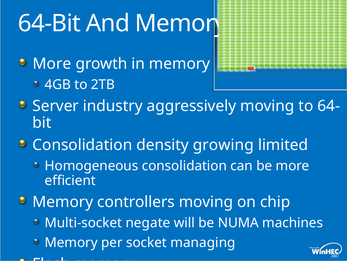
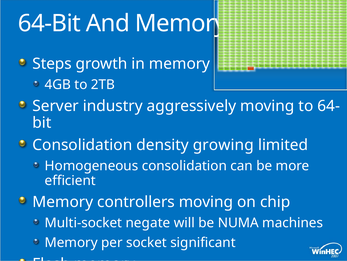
More at (52, 64): More -> Steps
managing: managing -> significant
